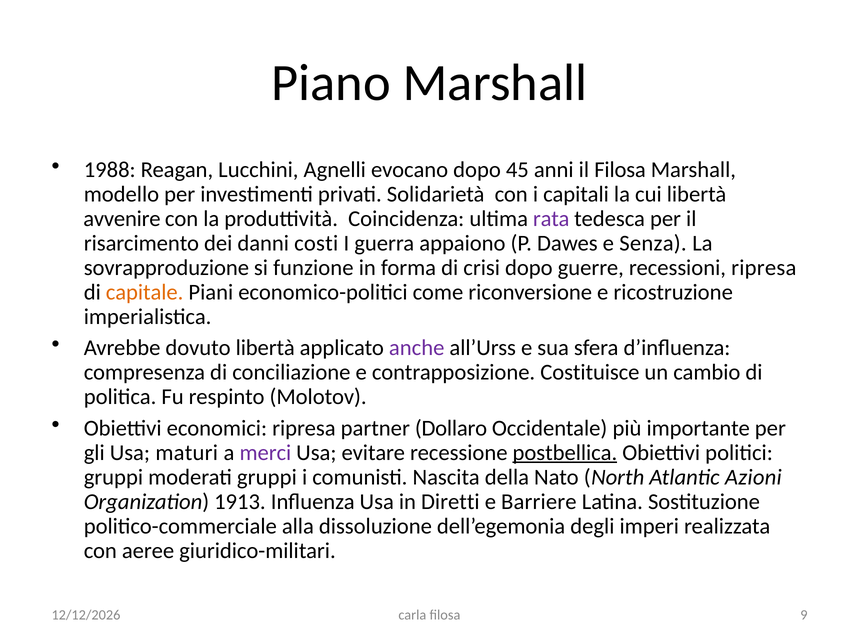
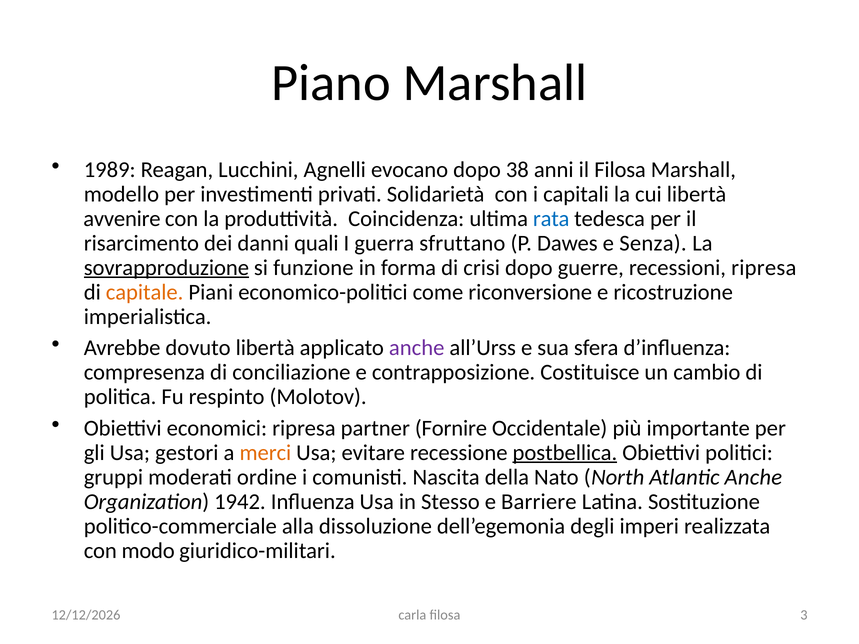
1988: 1988 -> 1989
45: 45 -> 38
rata colour: purple -> blue
costi: costi -> quali
appaiono: appaiono -> sfruttano
sovrapproduzione underline: none -> present
Dollaro: Dollaro -> Fornire
maturi: maturi -> gestori
merci colour: purple -> orange
moderati gruppi: gruppi -> ordine
Atlantic Azioni: Azioni -> Anche
1913: 1913 -> 1942
Diretti: Diretti -> Stesso
aeree: aeree -> modo
9: 9 -> 3
